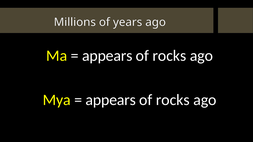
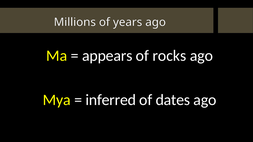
appears at (111, 100): appears -> inferred
rocks at (173, 100): rocks -> dates
